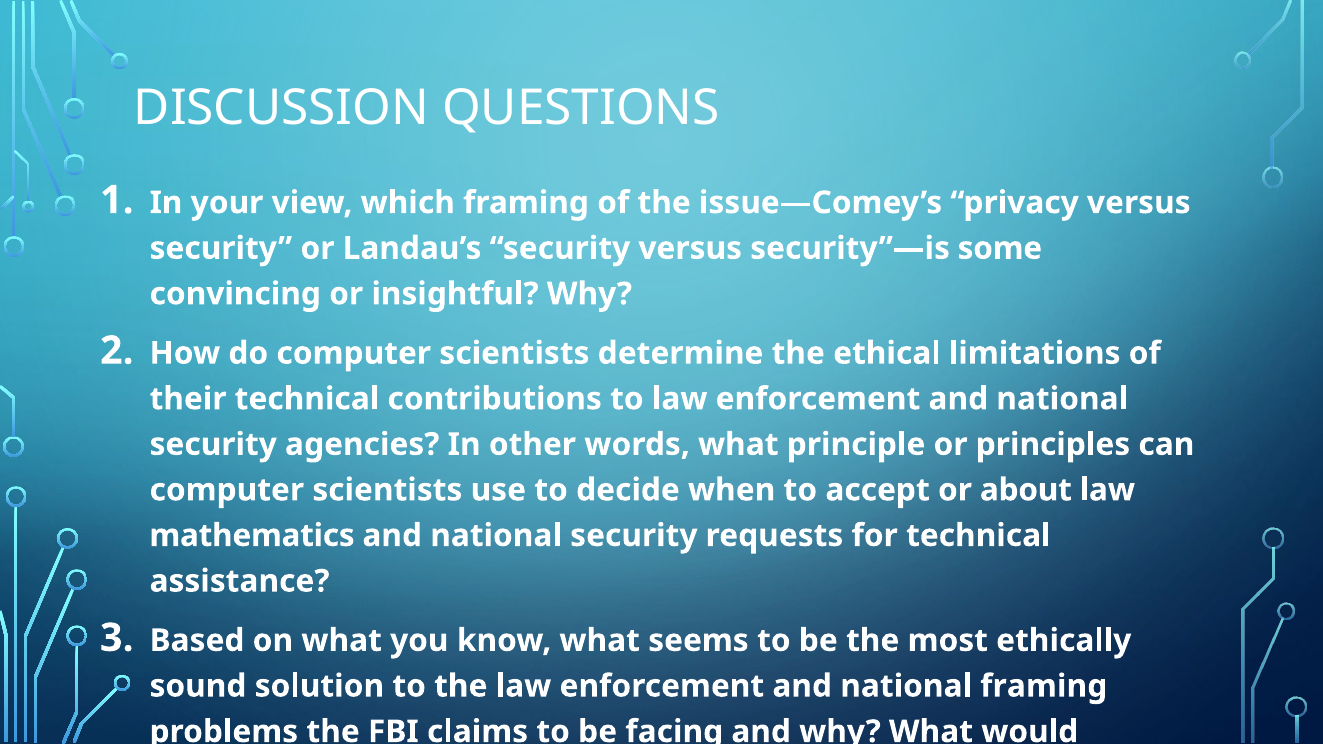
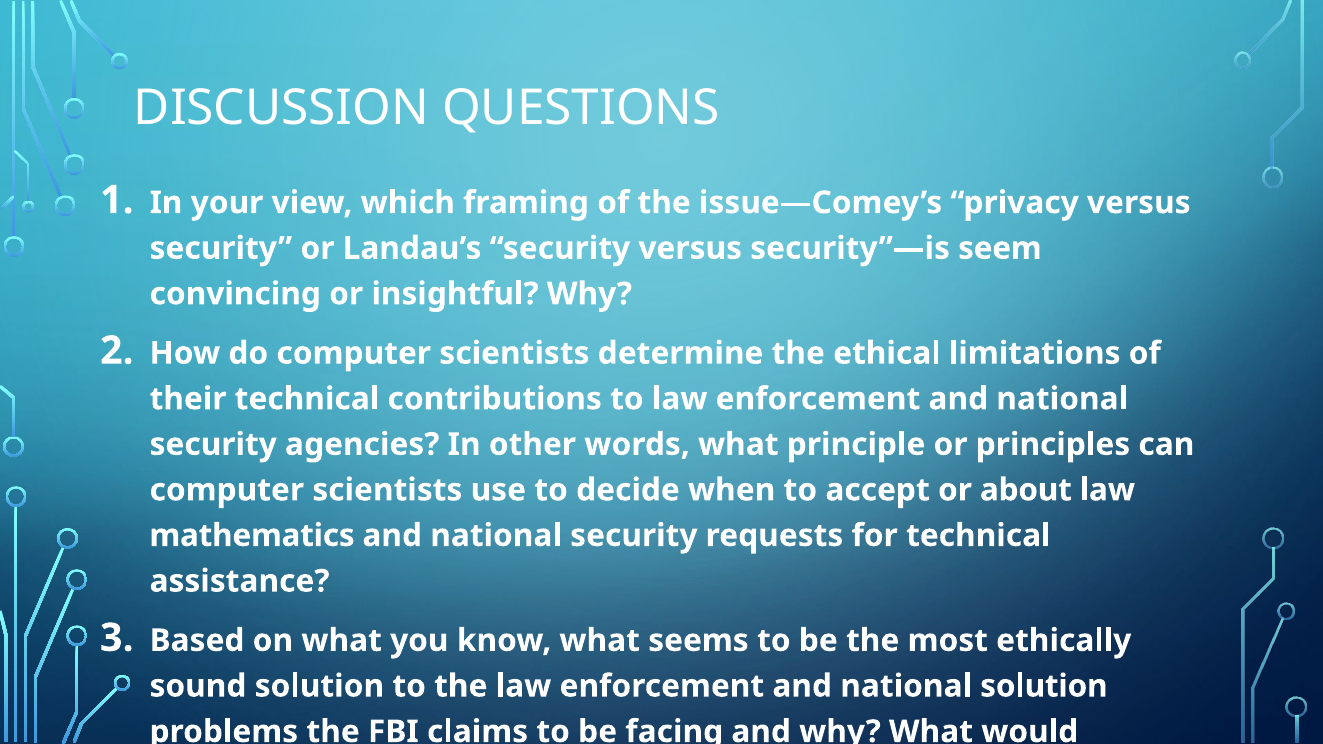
some: some -> seem
national framing: framing -> solution
